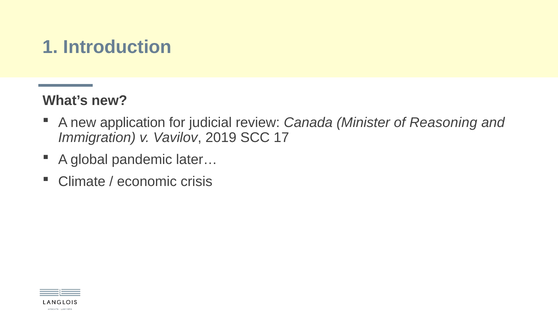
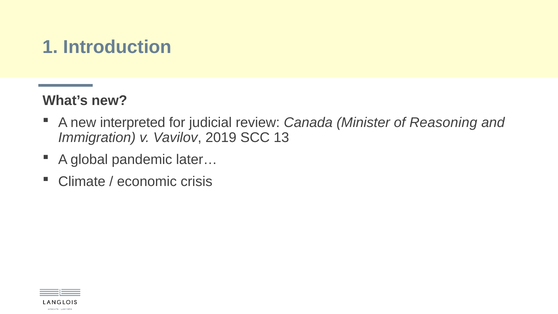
application: application -> interpreted
17: 17 -> 13
